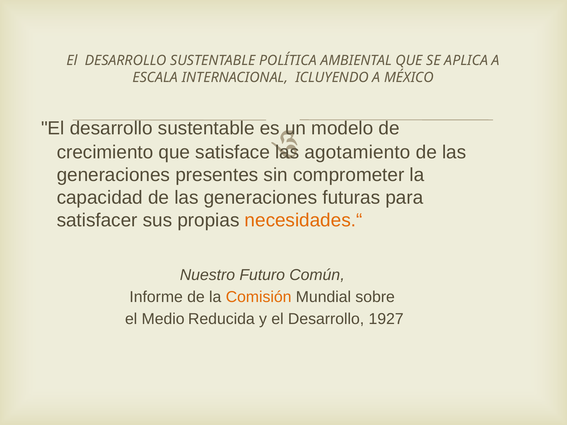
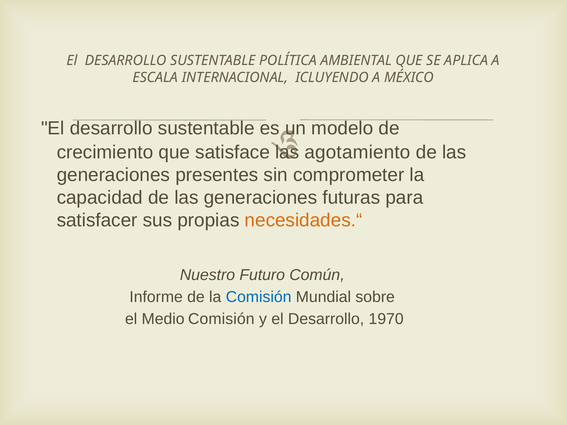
Comisión at (259, 297) colour: orange -> blue
Medio Reducida: Reducida -> Comisión
1927: 1927 -> 1970
